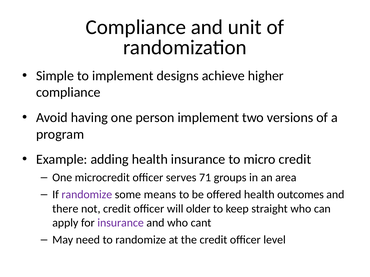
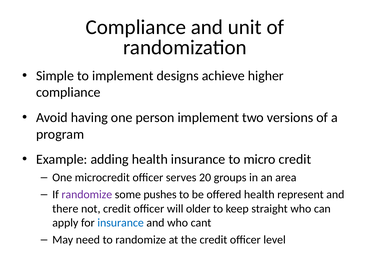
71: 71 -> 20
means: means -> pushes
outcomes: outcomes -> represent
insurance at (121, 223) colour: purple -> blue
